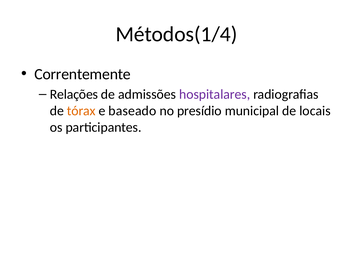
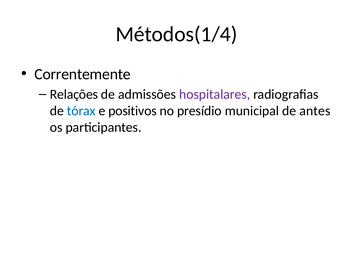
tórax colour: orange -> blue
baseado: baseado -> positivos
locais: locais -> antes
